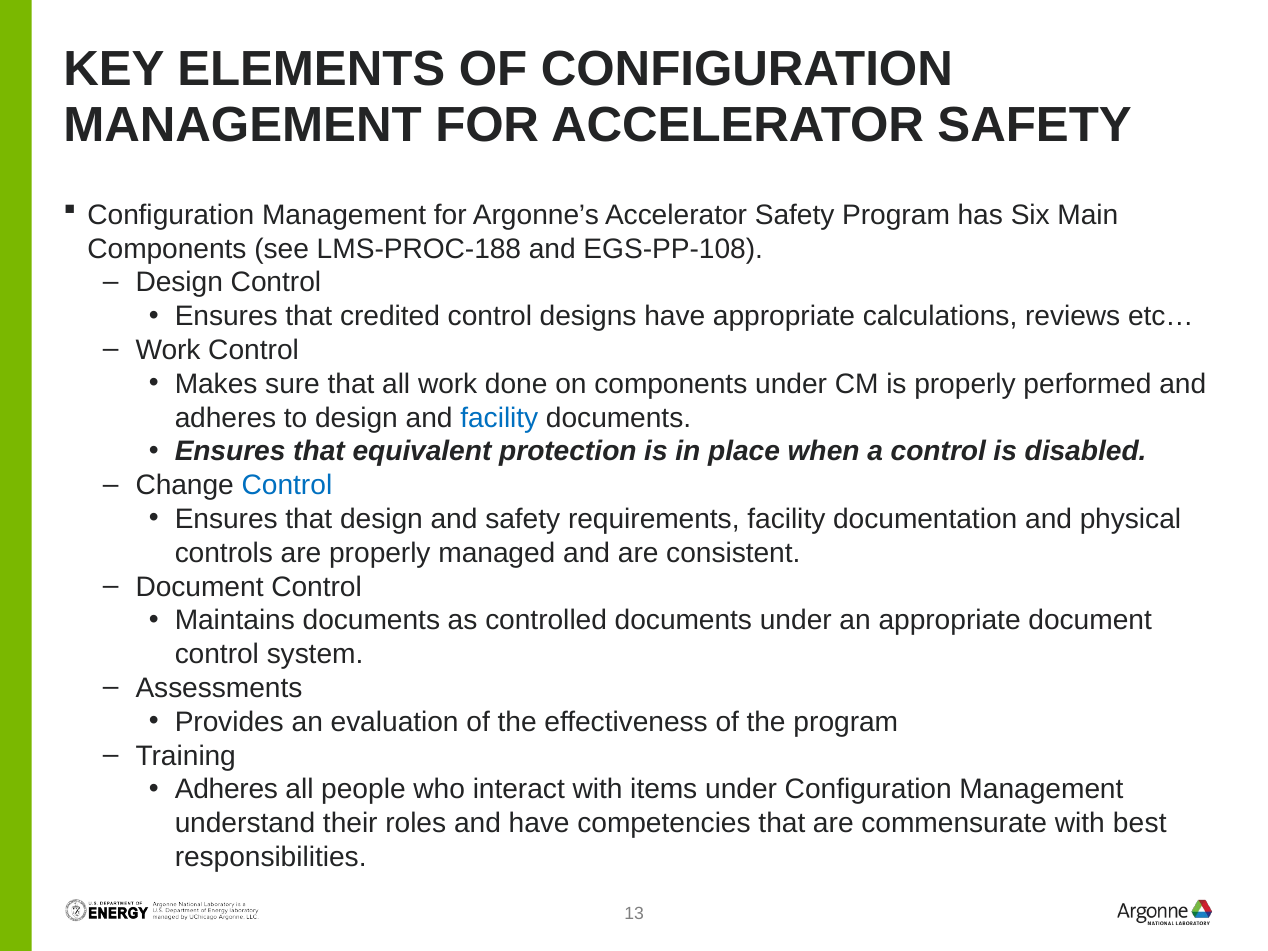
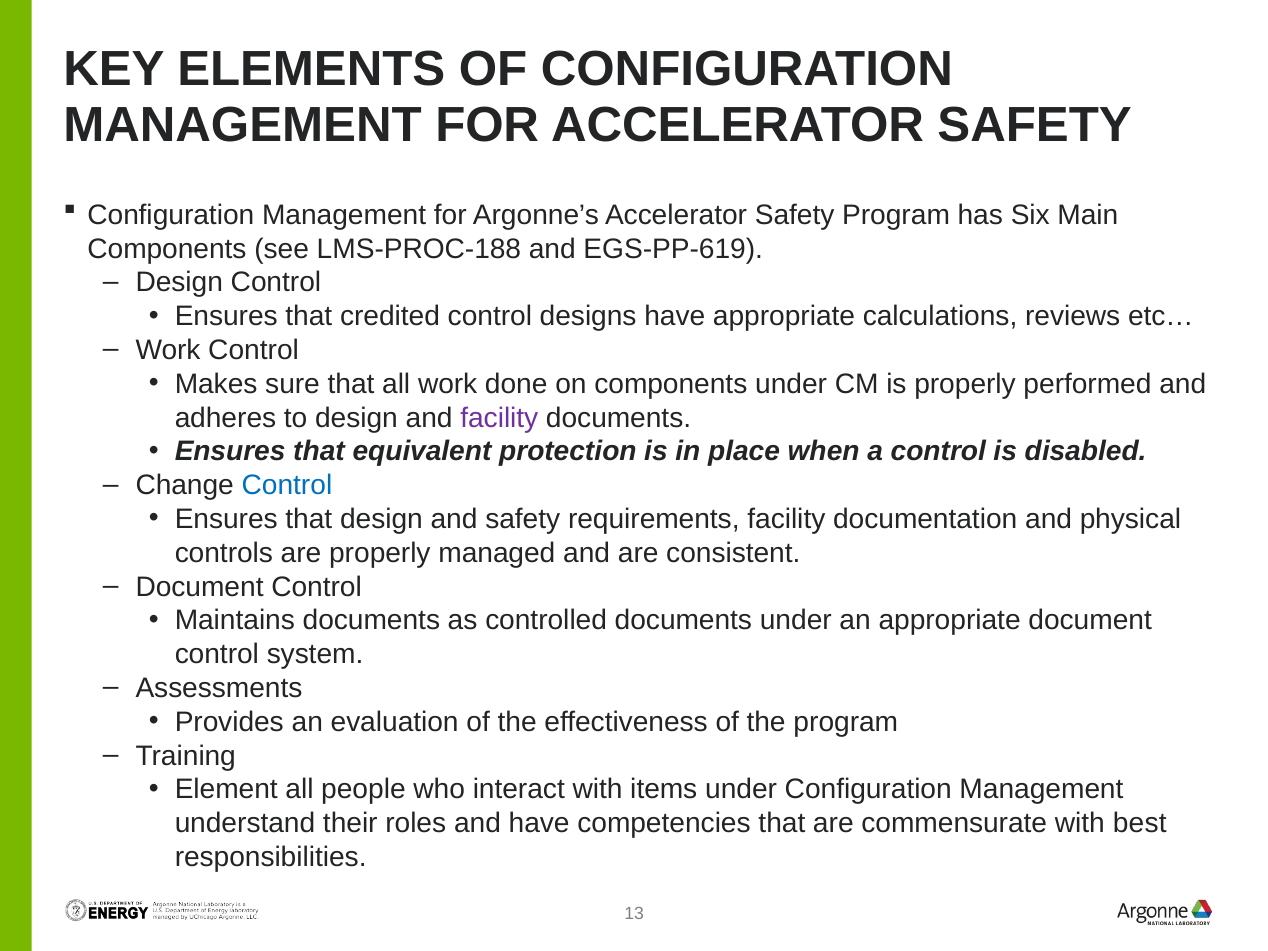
EGS-PP-108: EGS-PP-108 -> EGS-PP-619
facility at (499, 418) colour: blue -> purple
Adheres at (226, 790): Adheres -> Element
